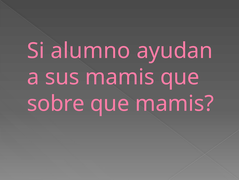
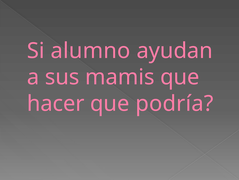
sobre: sobre -> hacer
que mamis: mamis -> podría
